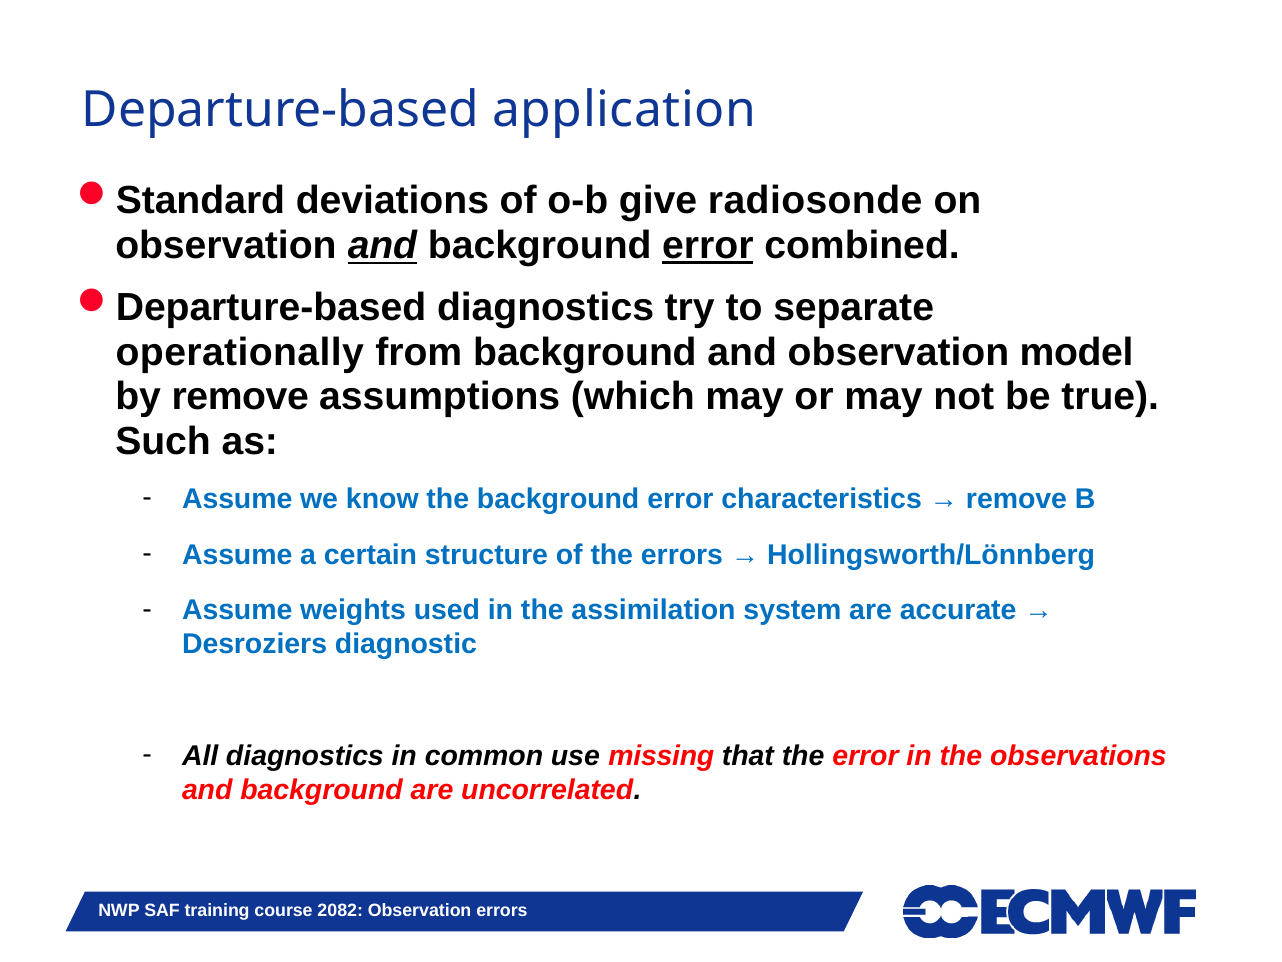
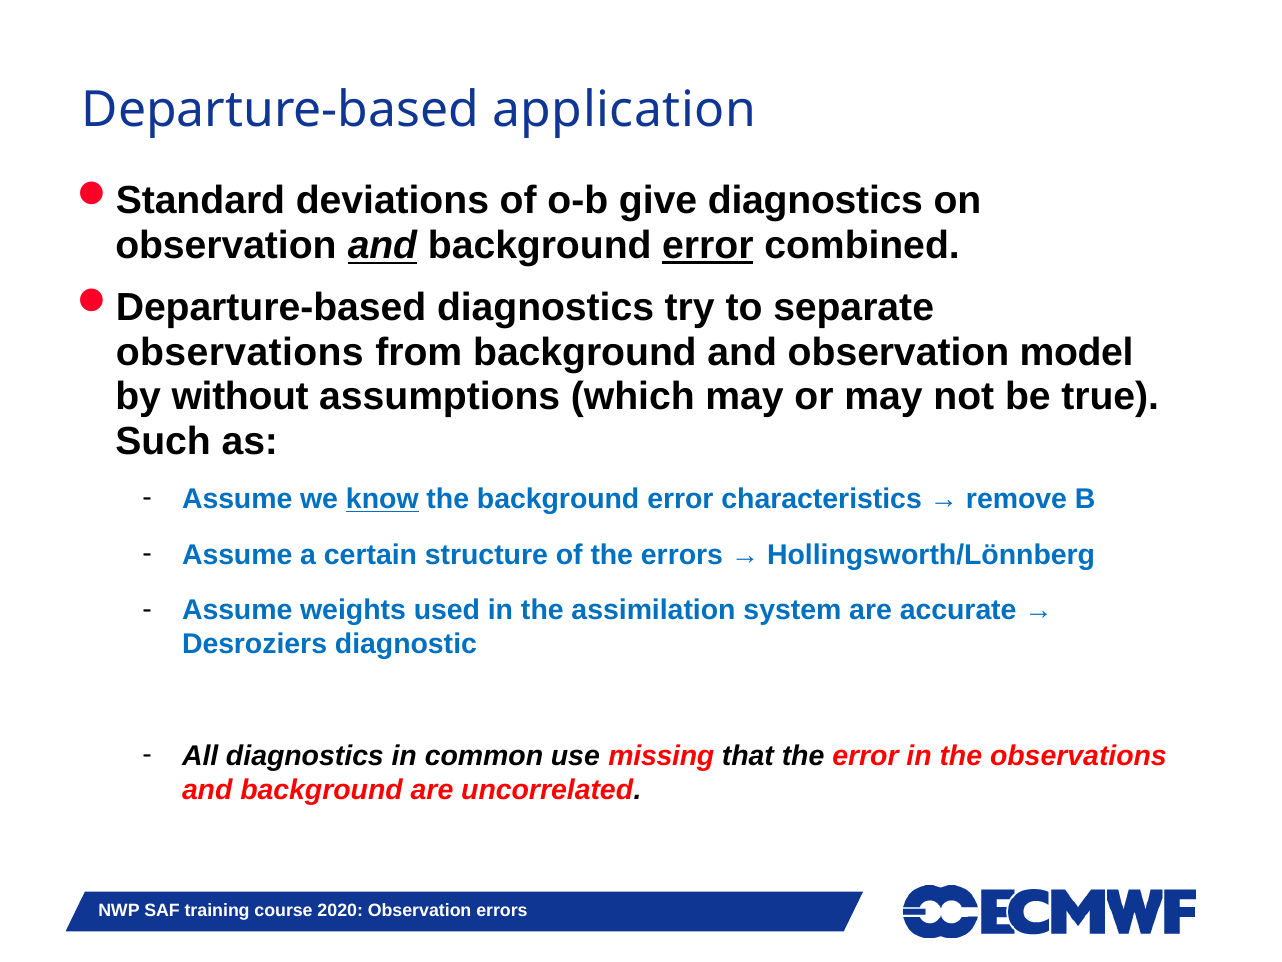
give radiosonde: radiosonde -> diagnostics
operationally at (240, 352): operationally -> observations
by remove: remove -> without
know underline: none -> present
2082: 2082 -> 2020
